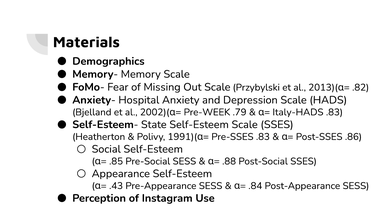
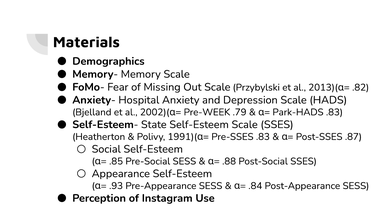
Italy-HADS: Italy-HADS -> Park-HADS
.86: .86 -> .87
.43: .43 -> .93
